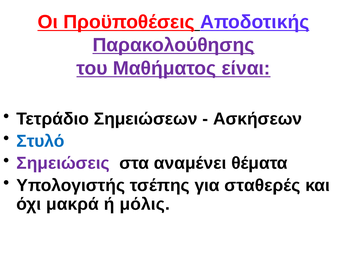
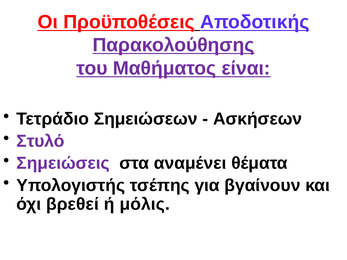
Στυλό colour: blue -> purple
σταθερές: σταθερές -> βγαίνουν
μακρά: μακρά -> βρεθεί
